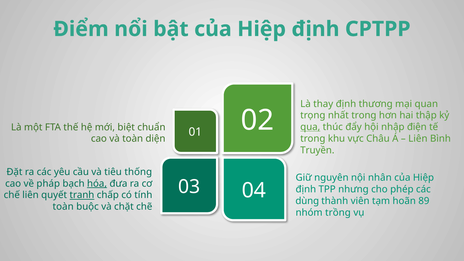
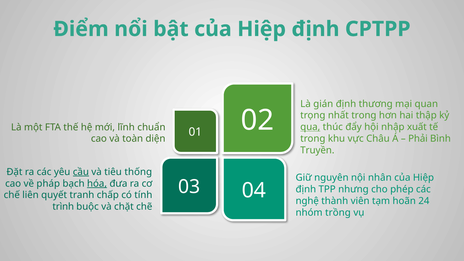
thay: thay -> gián
điện: điện -> xuất
biệt: biệt -> lĩnh
Liên at (418, 139): Liên -> Phải
cầu underline: none -> present
tranh underline: present -> none
dùng: dùng -> nghệ
89: 89 -> 24
toàn at (63, 207): toàn -> trình
